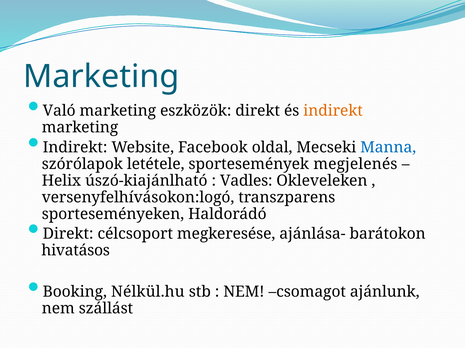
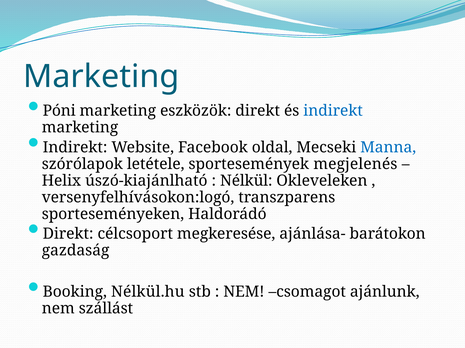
Való: Való -> Póni
indirekt at (333, 111) colour: orange -> blue
Vadles: Vadles -> Nélkül
hivatásos: hivatásos -> gazdaság
